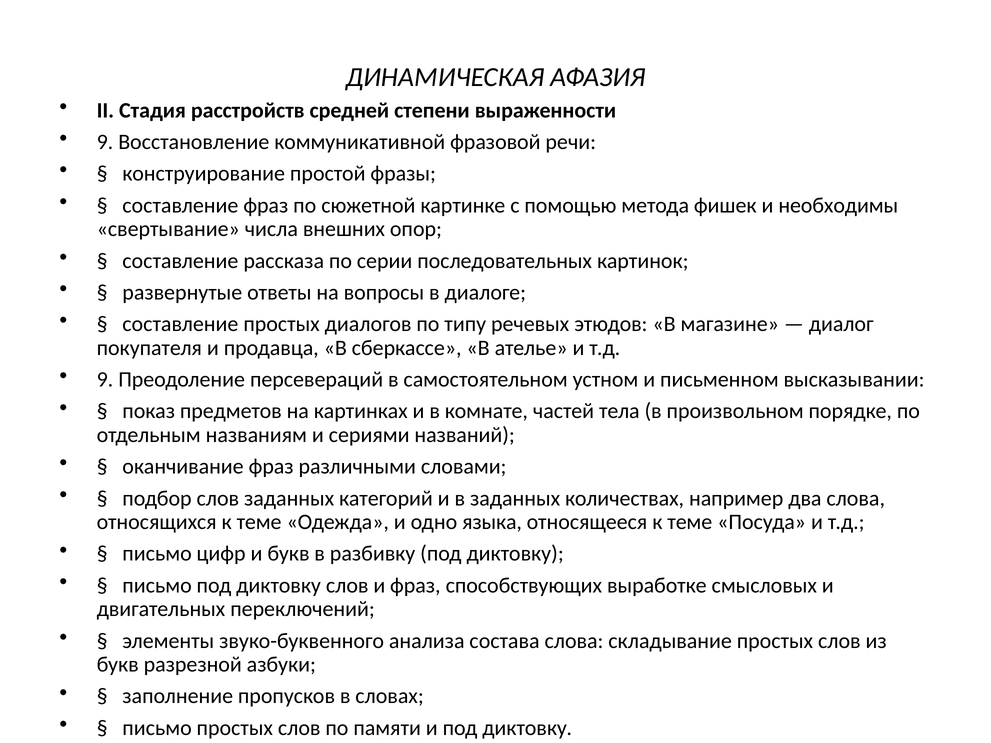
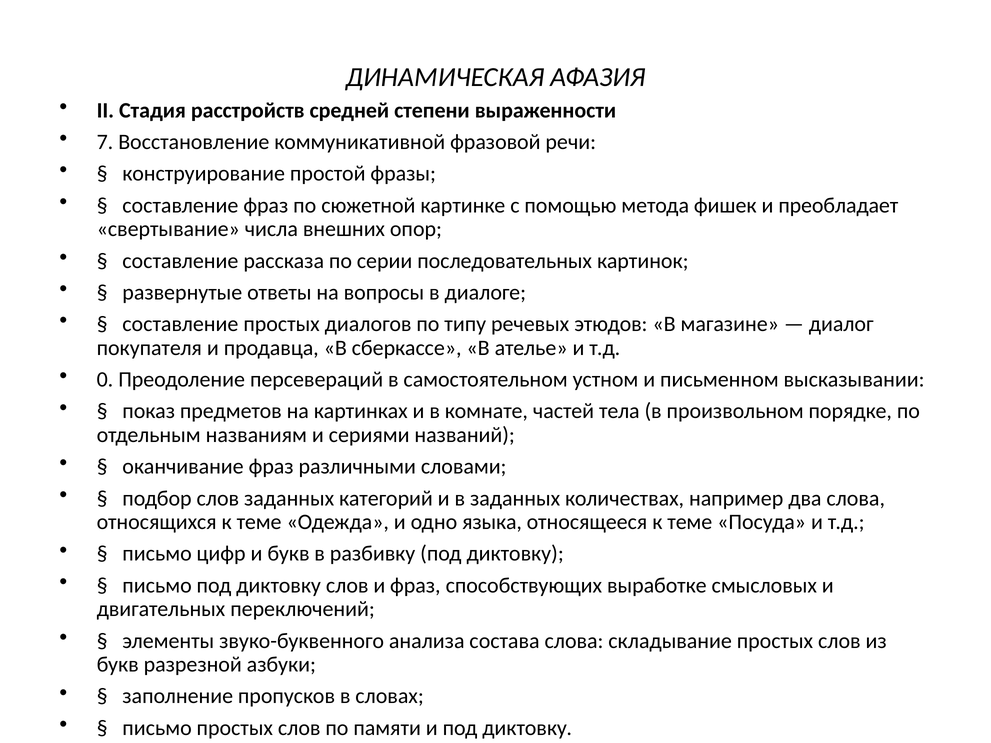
9 at (105, 142): 9 -> 7
необходимы: необходимы -> преобладает
9 at (105, 380): 9 -> 0
